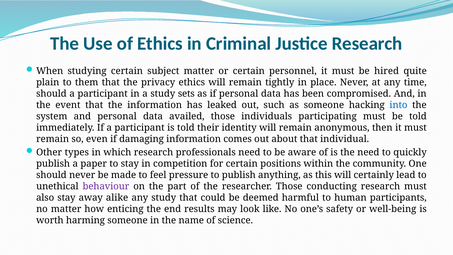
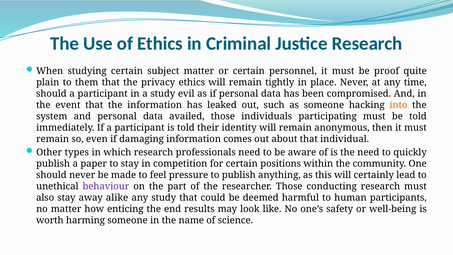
hired: hired -> proof
sets: sets -> evil
into colour: blue -> orange
